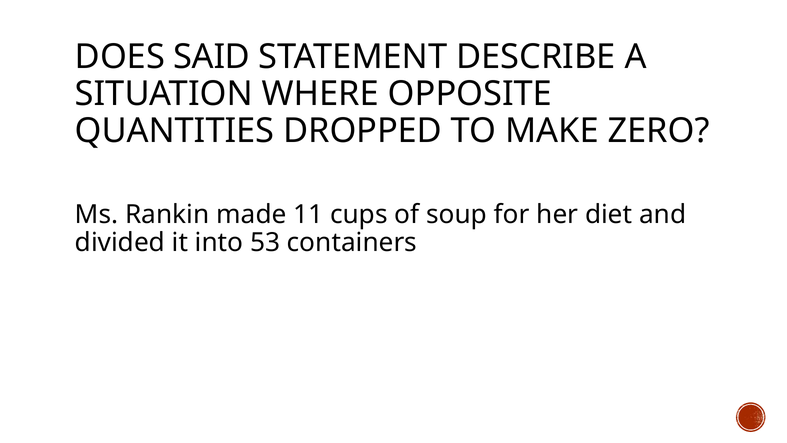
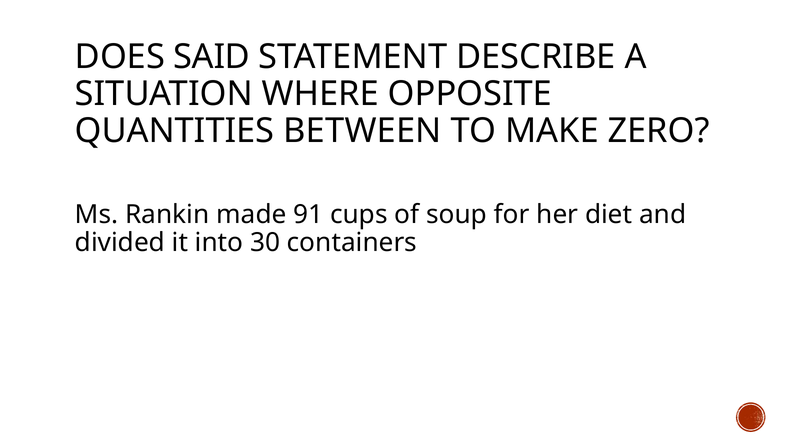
DROPPED: DROPPED -> BETWEEN
11: 11 -> 91
53: 53 -> 30
